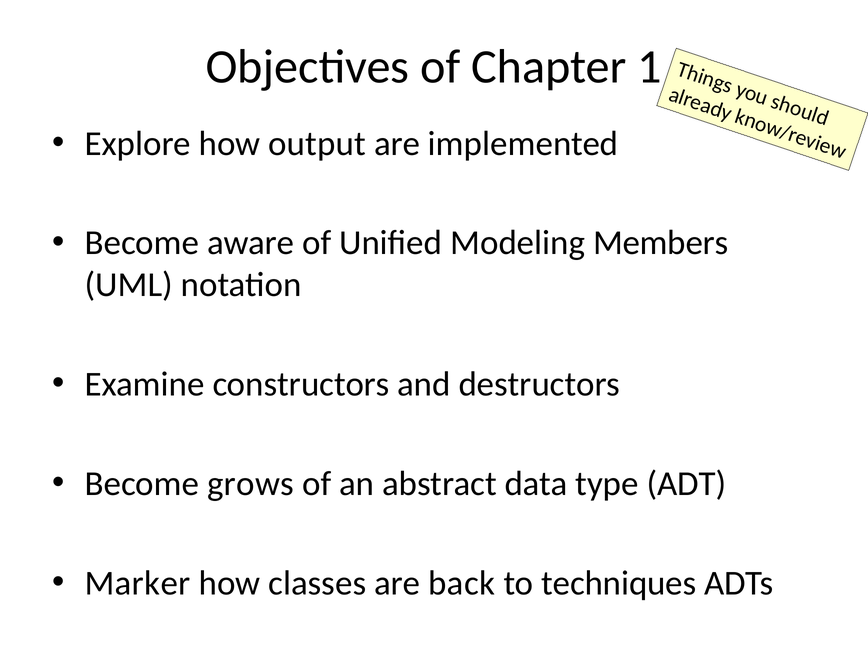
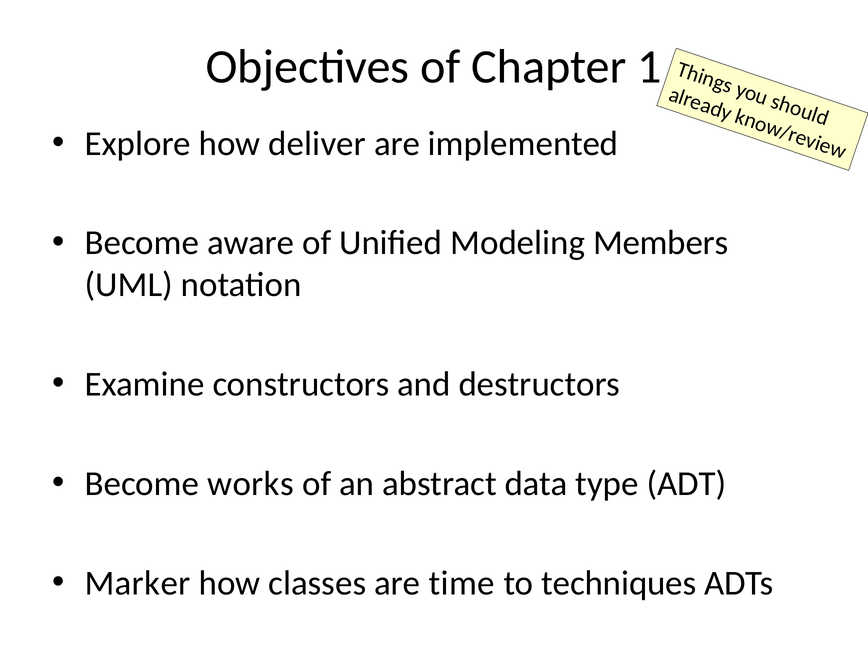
output: output -> deliver
grows: grows -> works
back: back -> time
